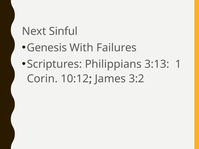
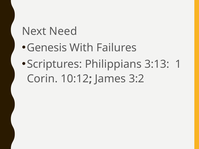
Sinful: Sinful -> Need
